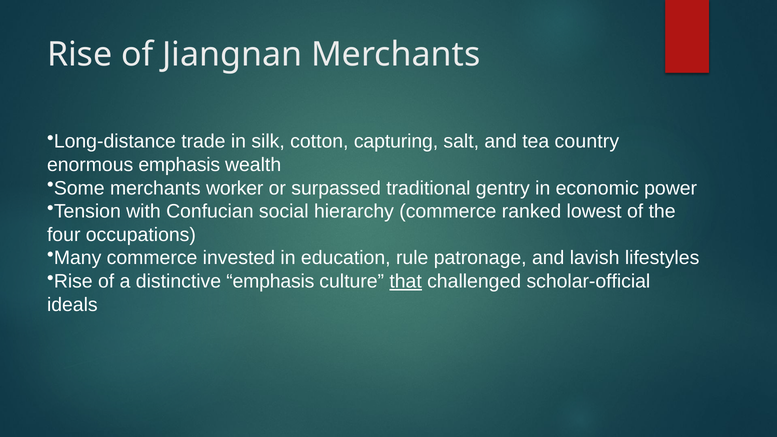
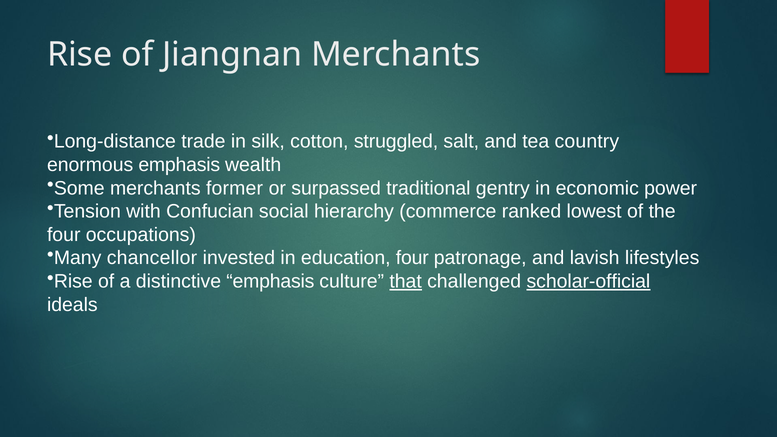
capturing: capturing -> struggled
worker: worker -> former
Many commerce: commerce -> chancellor
education rule: rule -> four
scholar-official underline: none -> present
